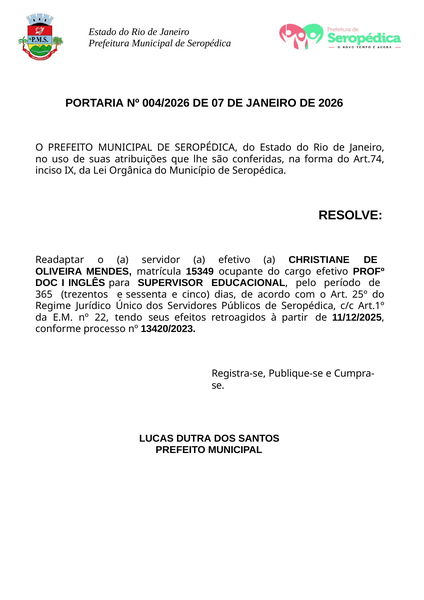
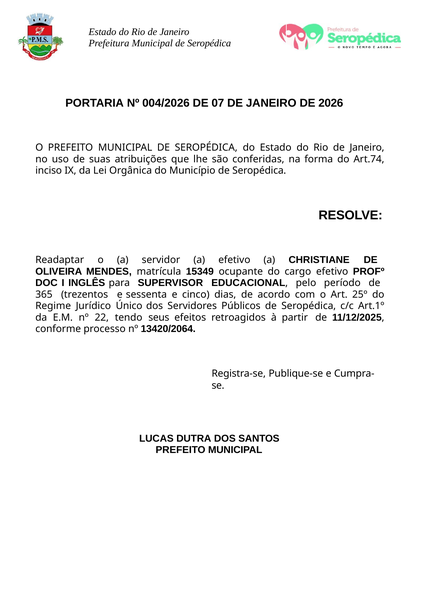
13420/2023: 13420/2023 -> 13420/2064
